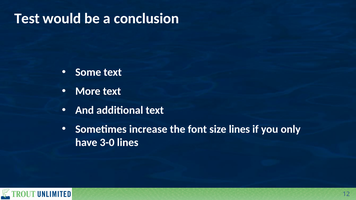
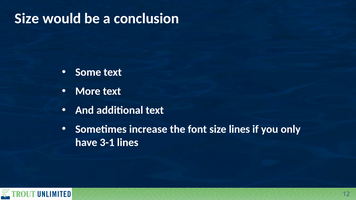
Test at (27, 19): Test -> Size
3-0: 3-0 -> 3-1
